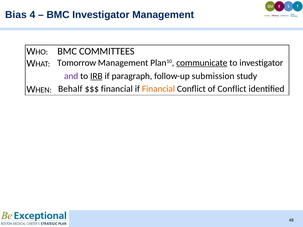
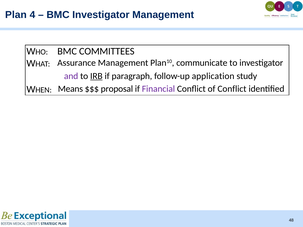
Bias: Bias -> Plan
Tomorrow: Tomorrow -> Assurance
communicate underline: present -> none
submission: submission -> application
Behalf: Behalf -> Means
financial at (117, 89): financial -> proposal
Financial at (158, 89) colour: orange -> purple
